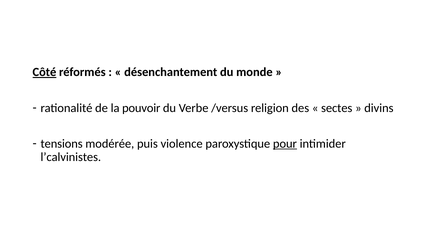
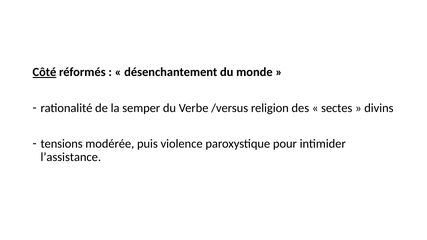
pouvoir: pouvoir -> semper
pour underline: present -> none
l’calvinistes: l’calvinistes -> l’assistance
